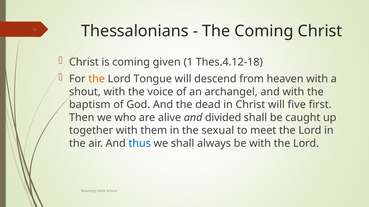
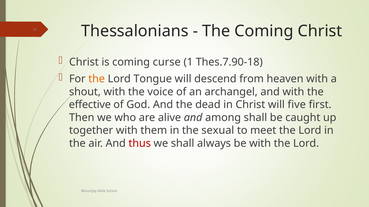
given: given -> curse
Thes.4.12-18: Thes.4.12-18 -> Thes.7.90-18
baptism: baptism -> effective
divided: divided -> among
thus colour: blue -> red
